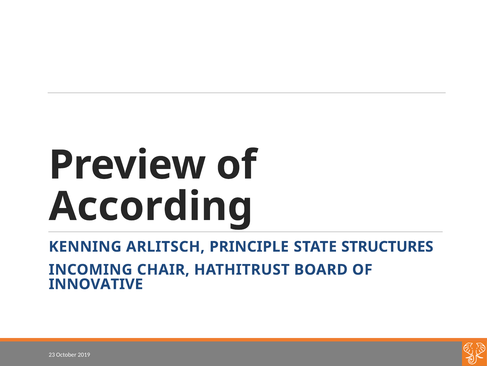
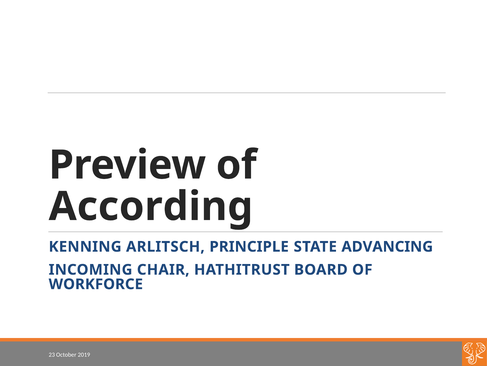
STRUCTURES: STRUCTURES -> ADVANCING
INNOVATIVE: INNOVATIVE -> WORKFORCE
